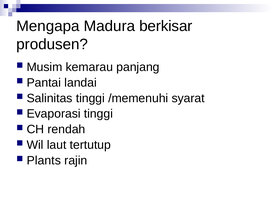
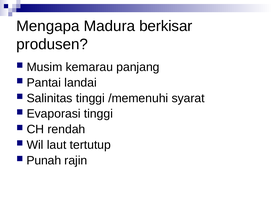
Plants: Plants -> Punah
